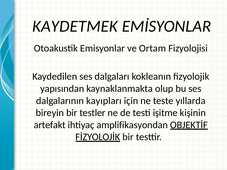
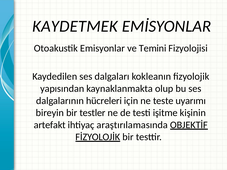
Ortam: Ortam -> Temini
kayıpları: kayıpları -> hücreleri
yıllarda: yıllarda -> uyarımı
amplifikasyondan: amplifikasyondan -> araştırılamasında
